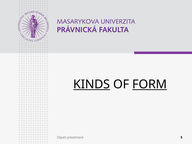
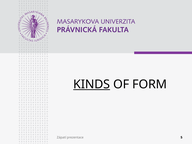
FORM underline: present -> none
